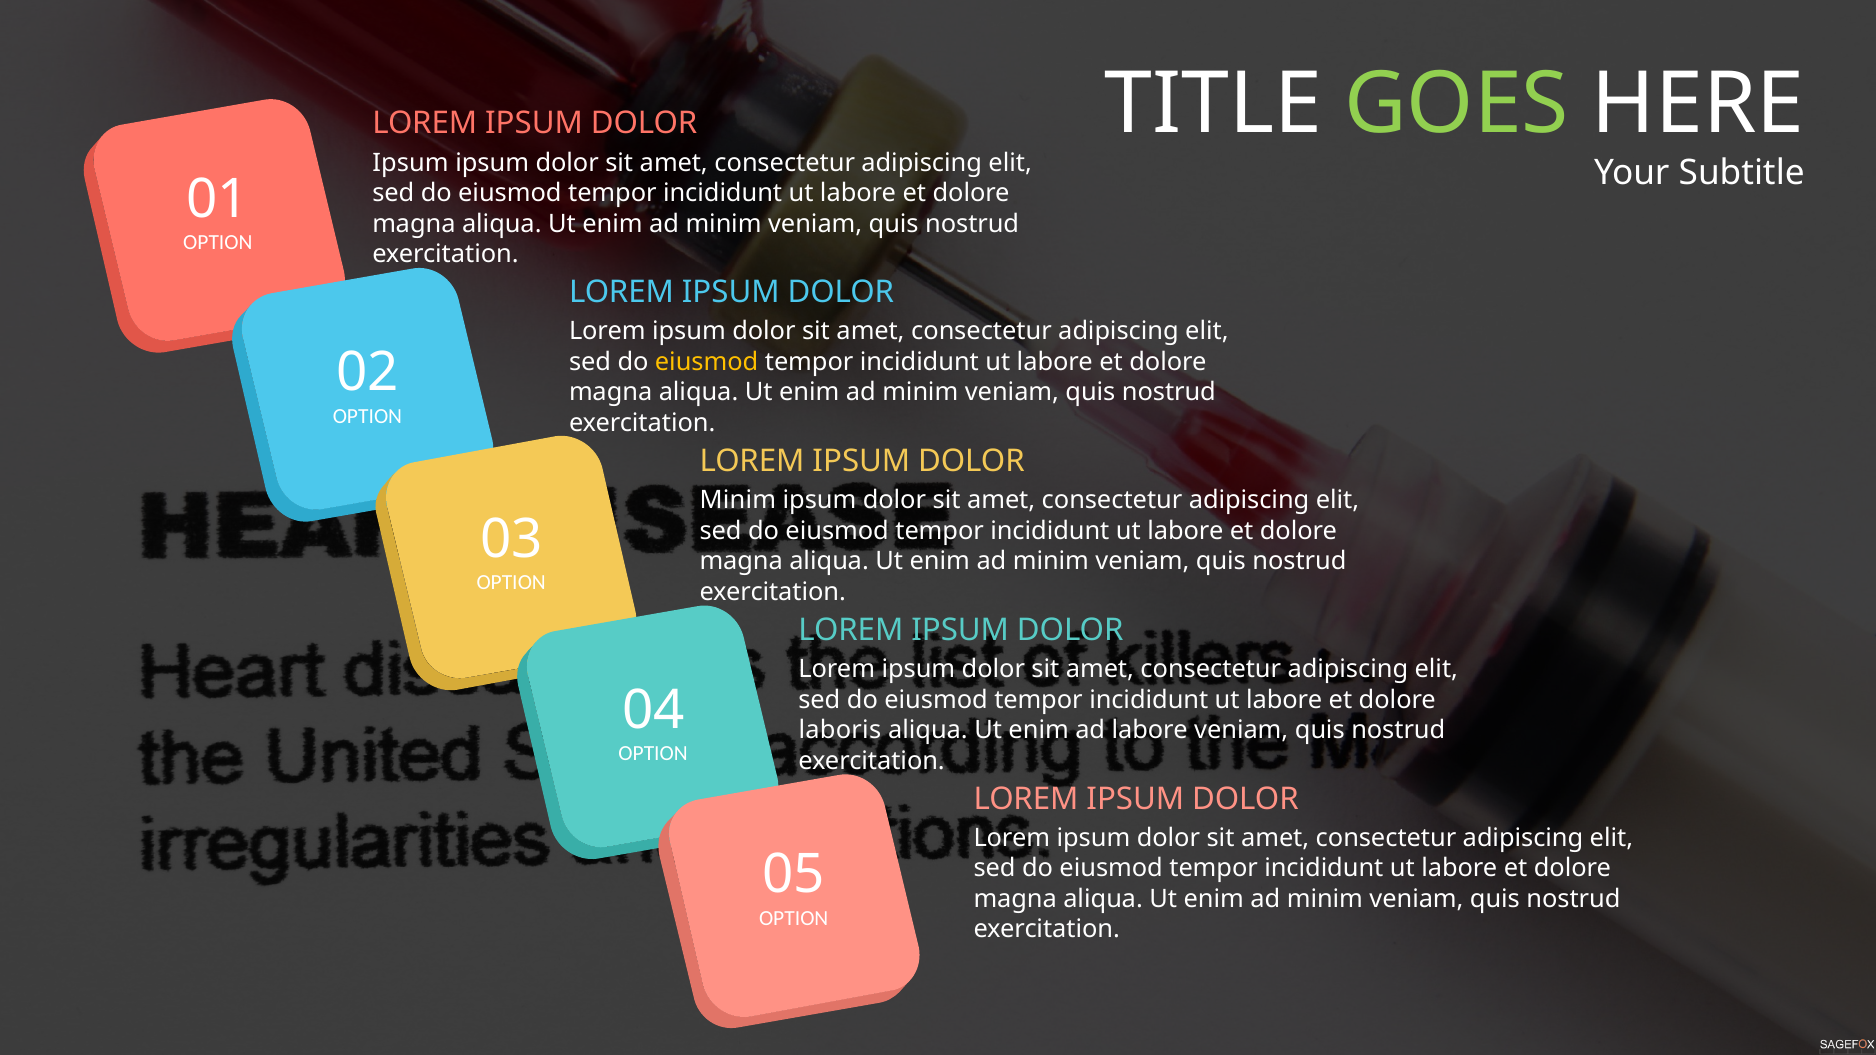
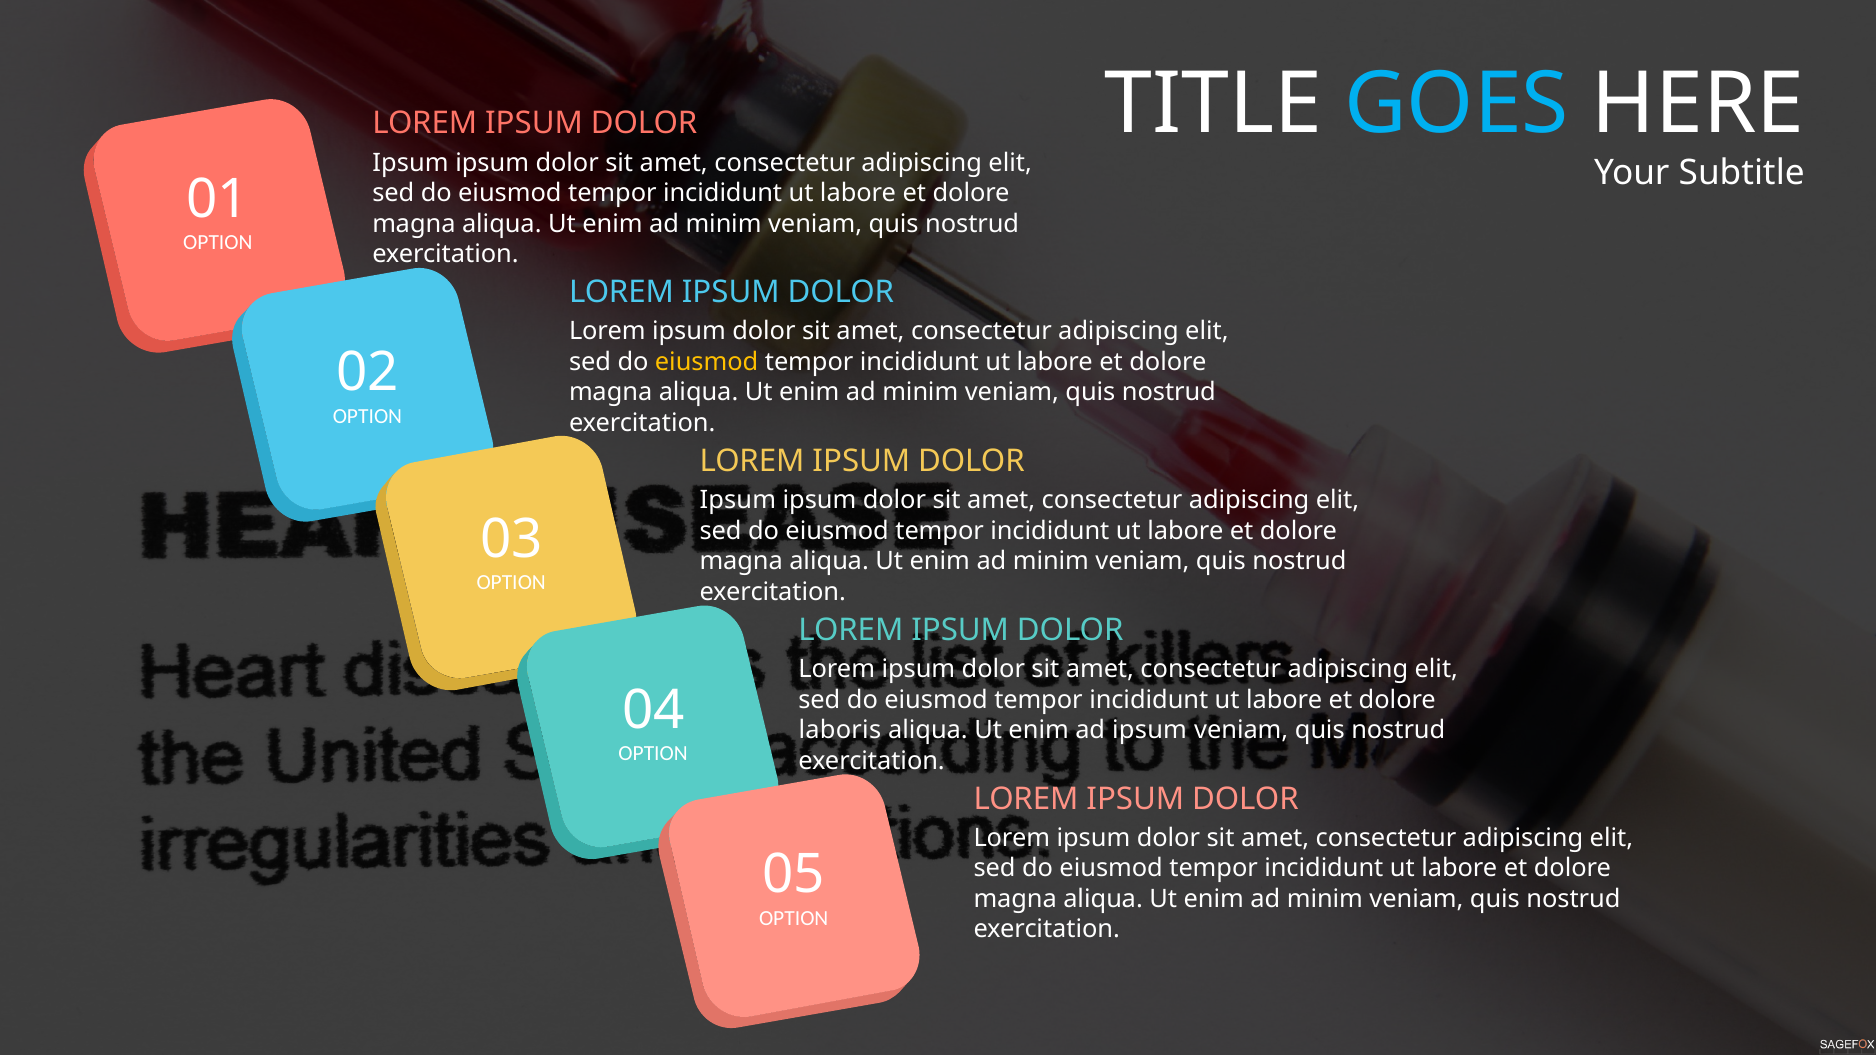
GOES colour: light green -> light blue
Minim at (738, 500): Minim -> Ipsum
ad labore: labore -> ipsum
